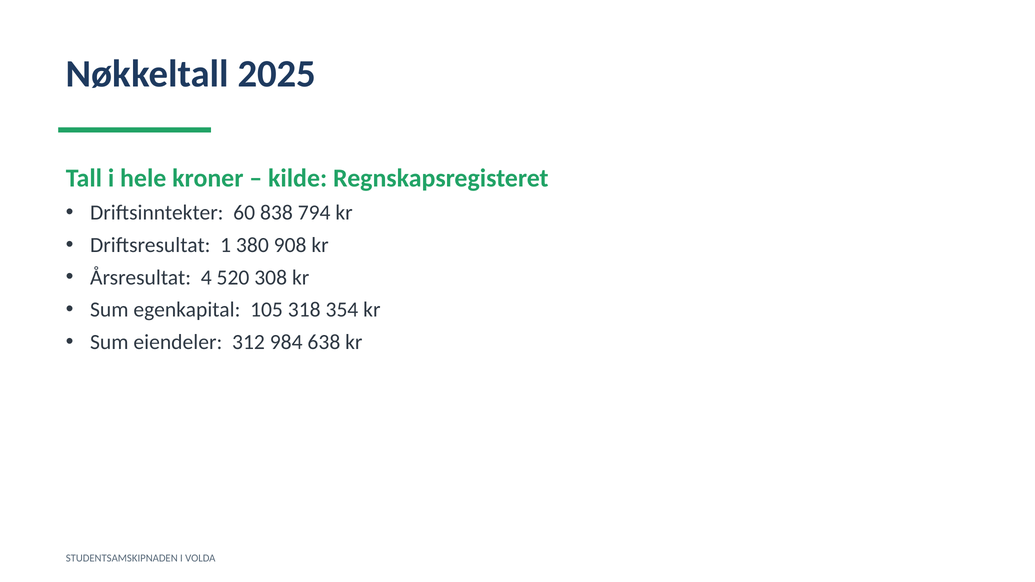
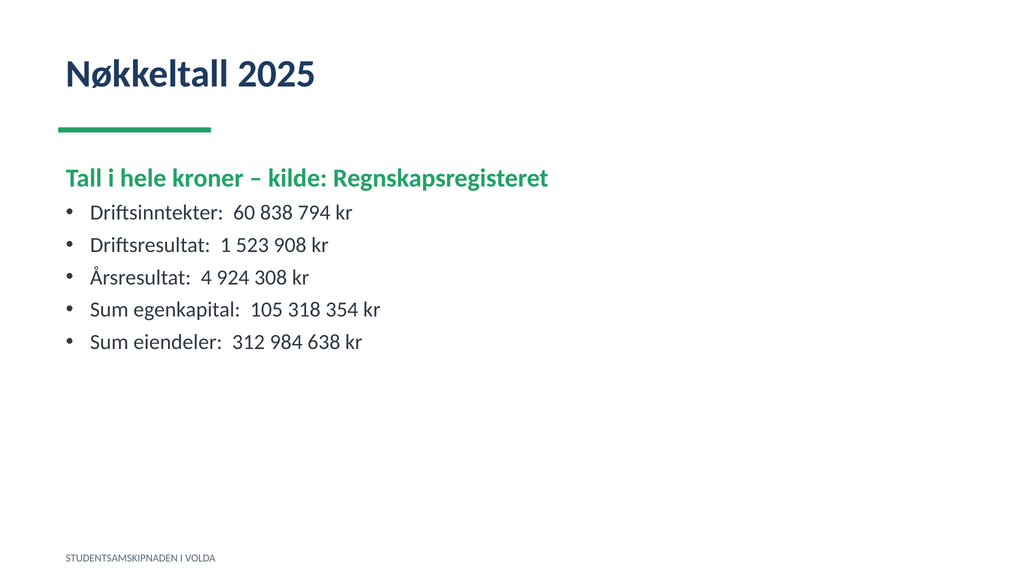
380: 380 -> 523
520: 520 -> 924
